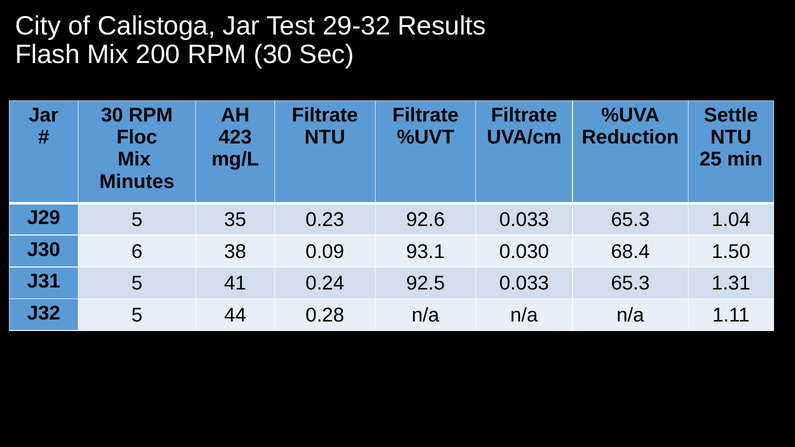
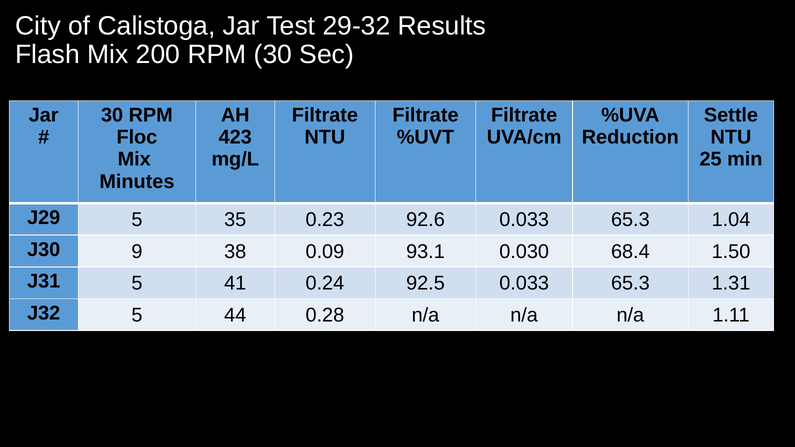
6: 6 -> 9
